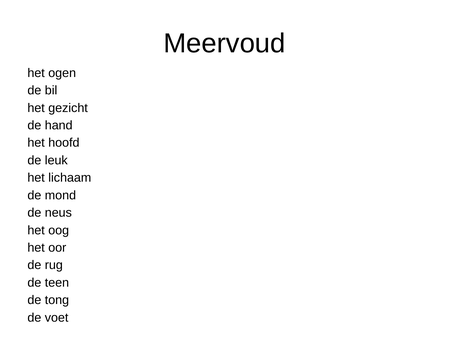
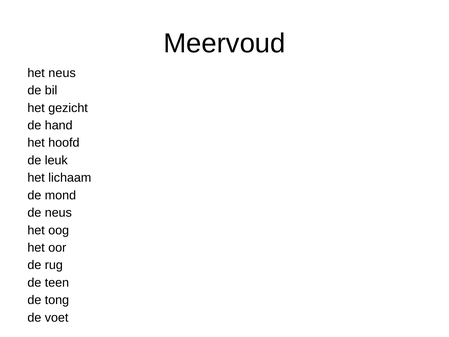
het ogen: ogen -> neus
